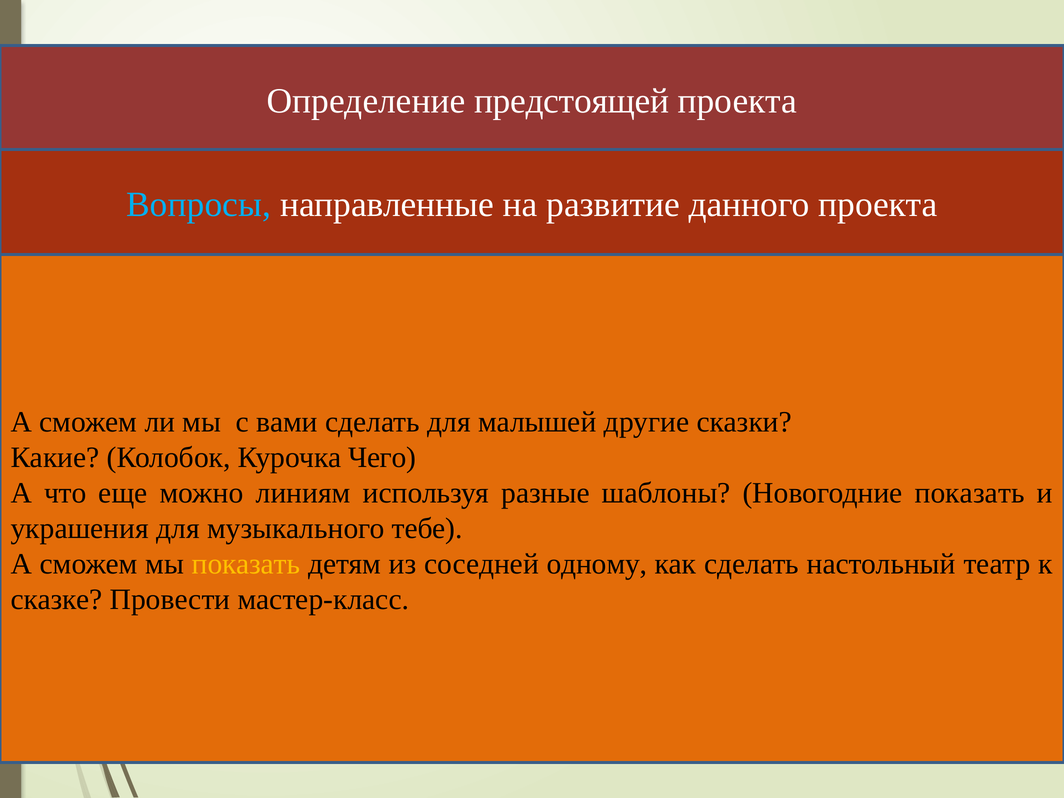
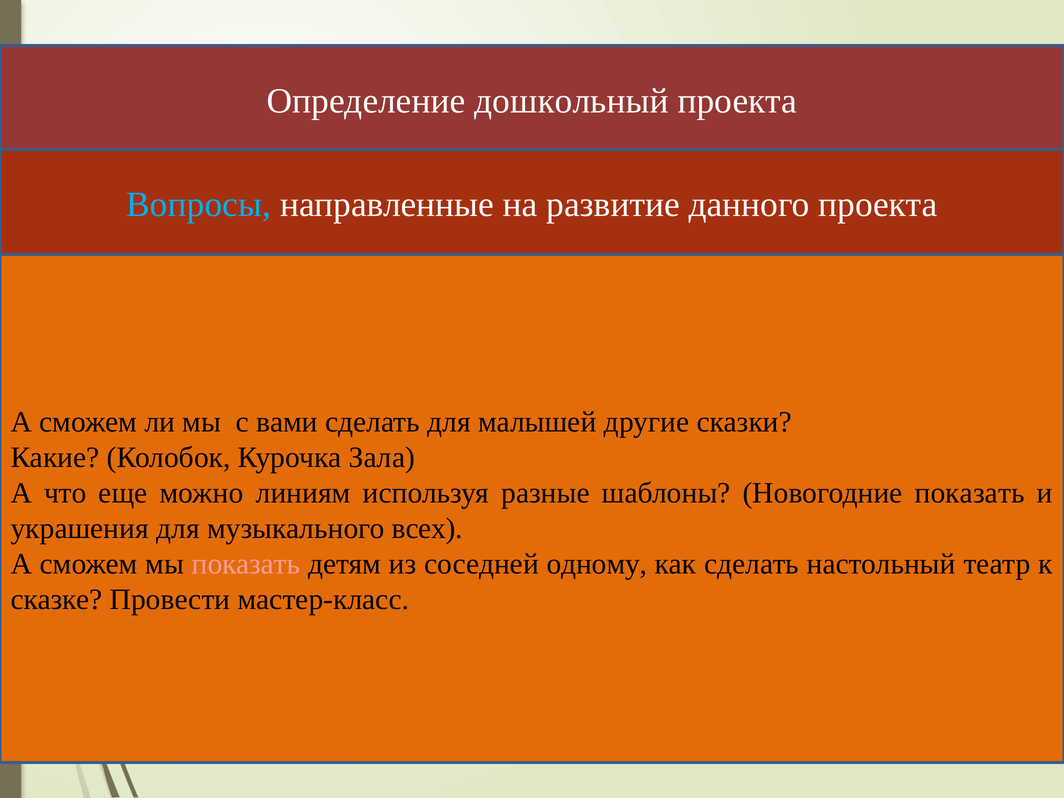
предстоящей: предстоящей -> дошкольный
Чего: Чего -> Зала
тебе: тебе -> всех
показать at (246, 564) colour: yellow -> pink
